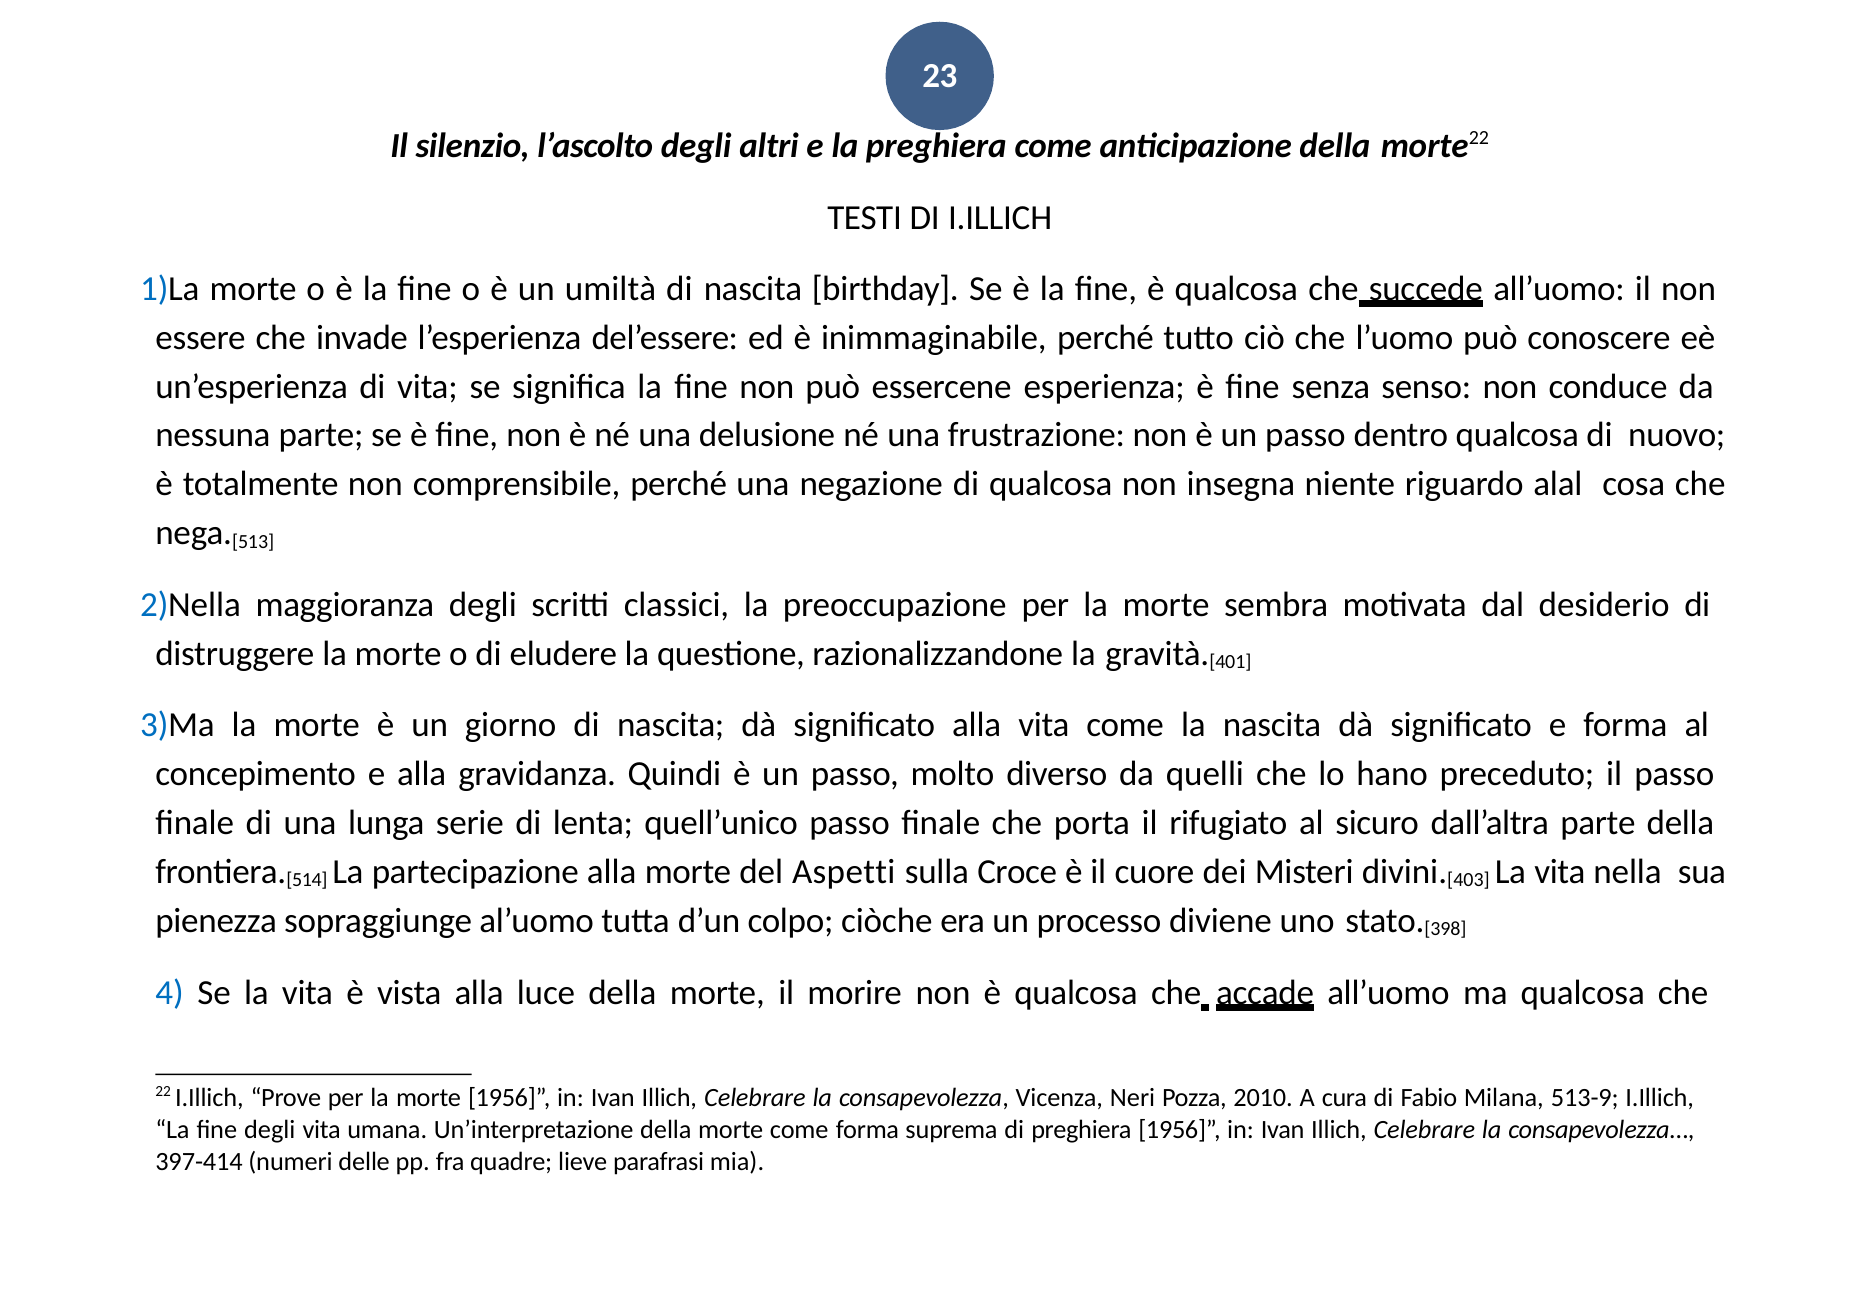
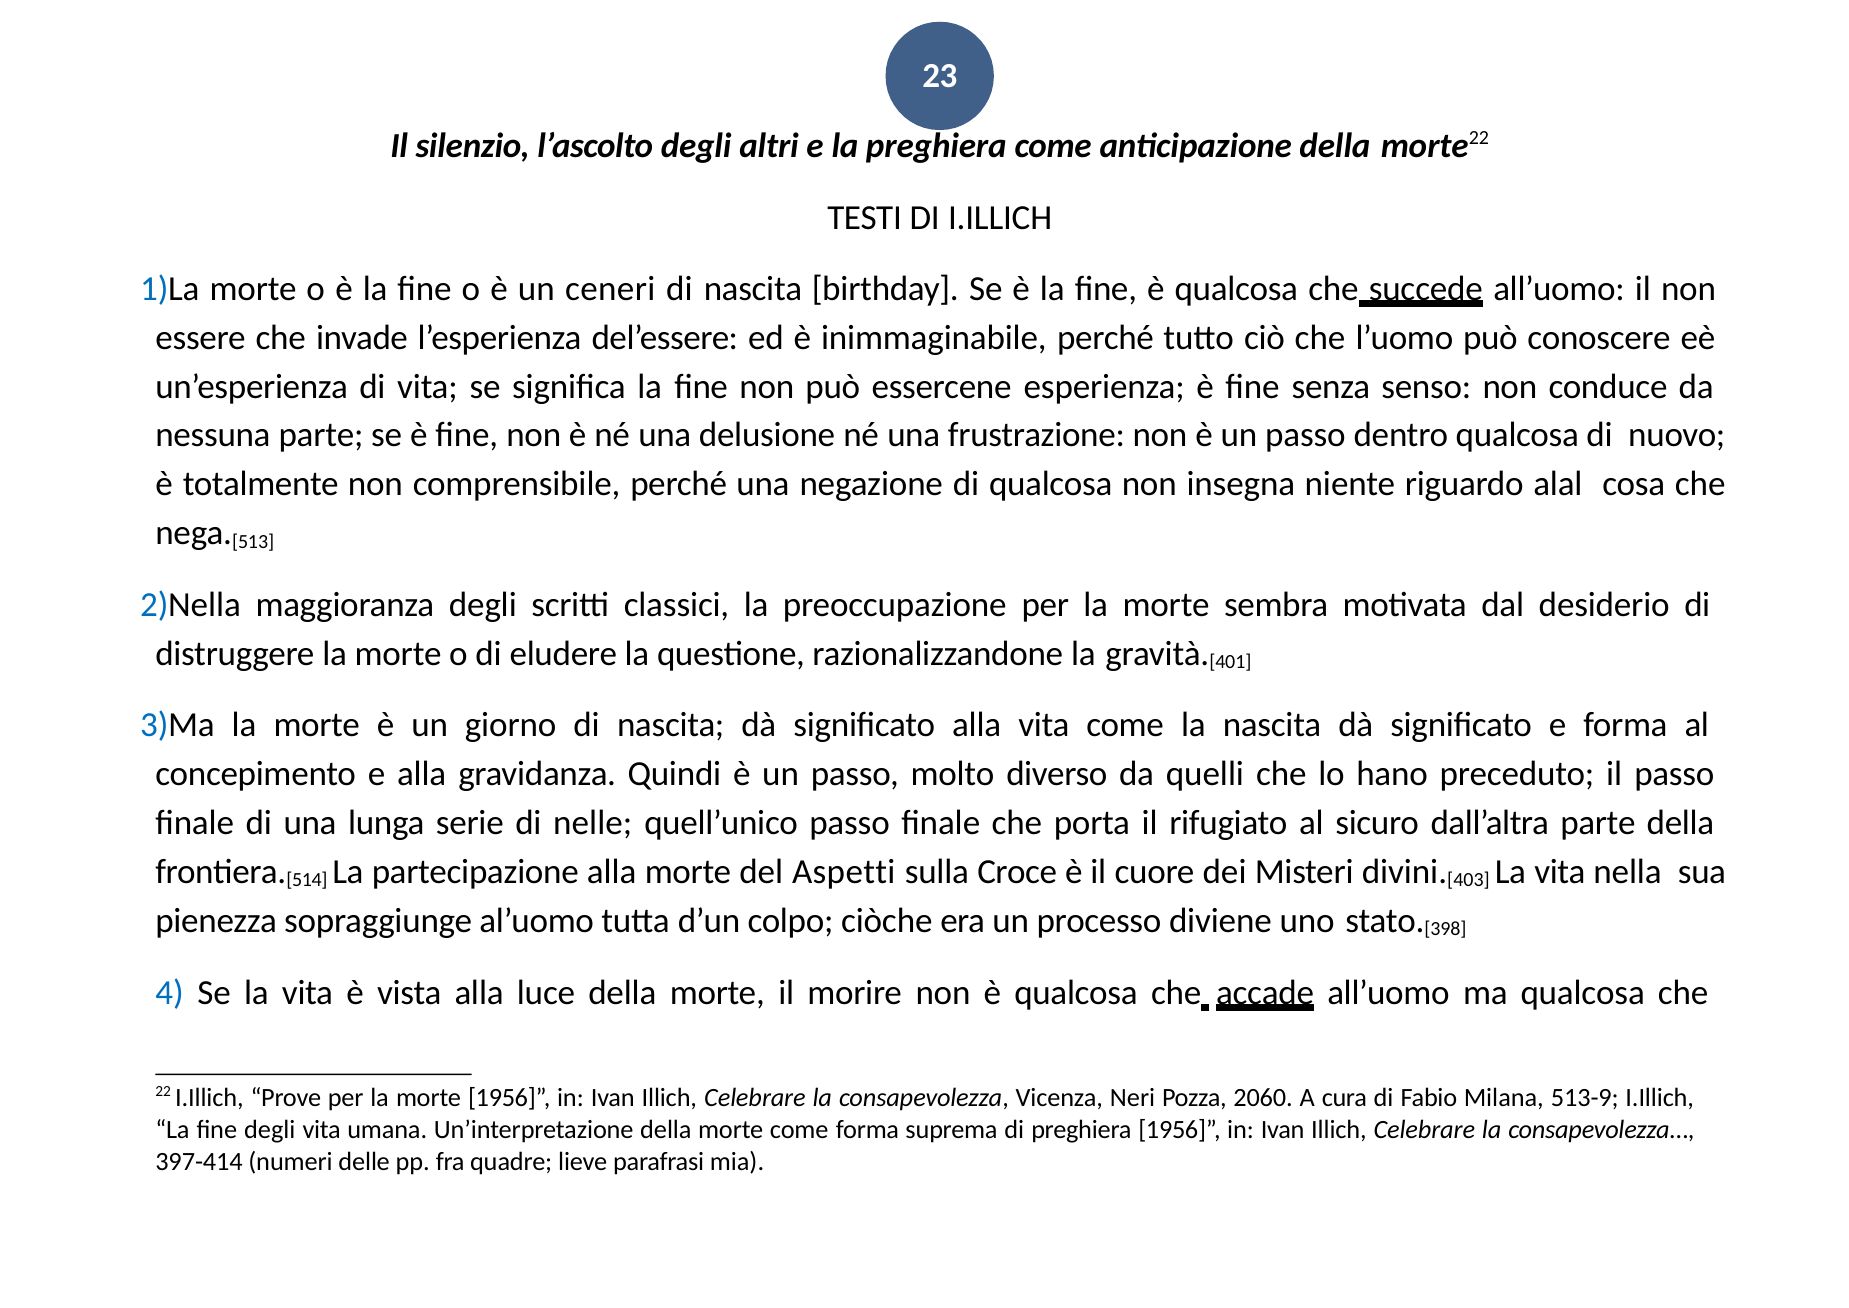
umiltà: umiltà -> ceneri
lenta: lenta -> nelle
2010: 2010 -> 2060
